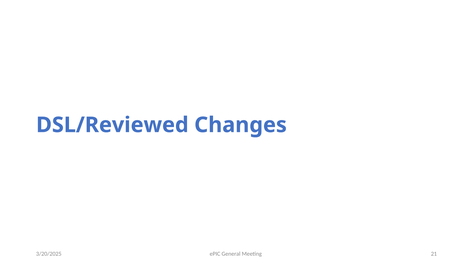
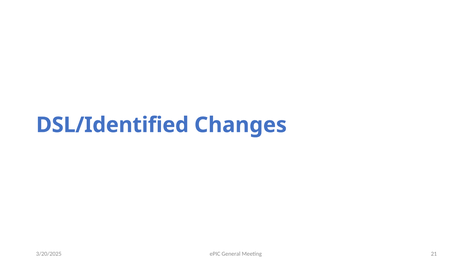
DSL/Reviewed: DSL/Reviewed -> DSL/Identified
